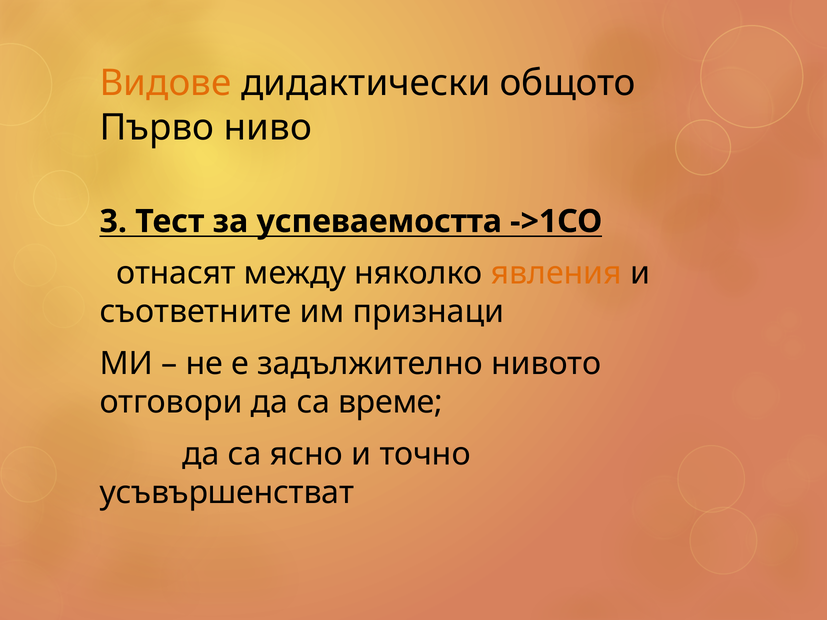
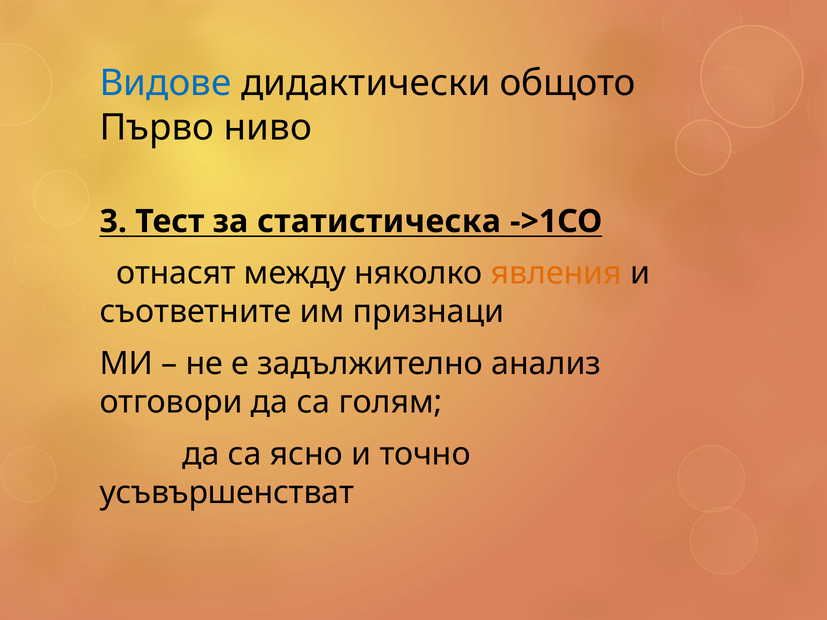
Видове colour: orange -> blue
успеваемостта: успеваемостта -> статистическа
нивото: нивото -> анализ
време: време -> голям
